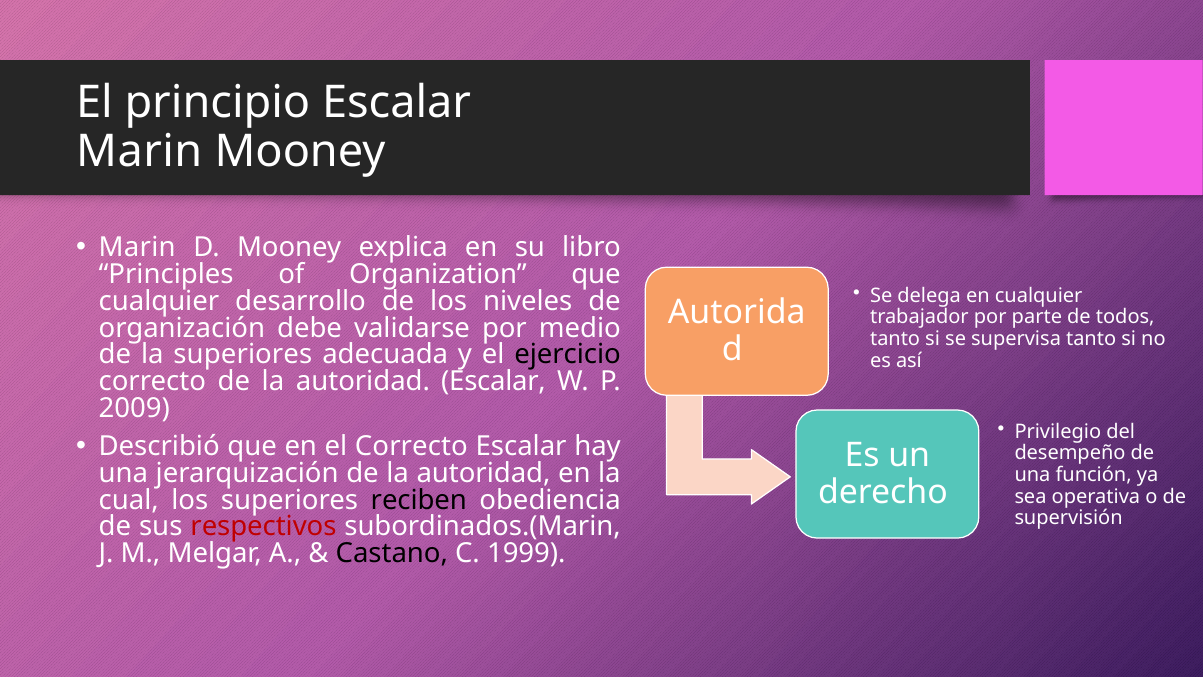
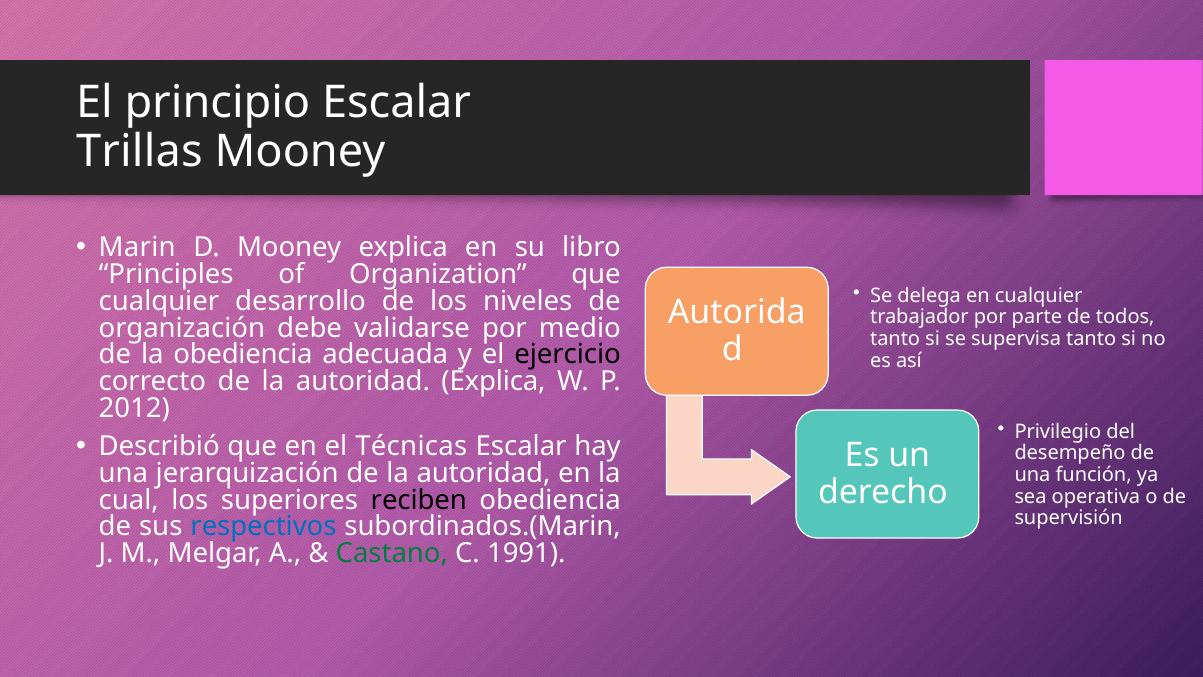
Marin at (139, 152): Marin -> Trillas
la superiores: superiores -> obediencia
autoridad Escalar: Escalar -> Explica
2009: 2009 -> 2012
el Correcto: Correcto -> Técnicas
respectivos colour: red -> blue
Castano colour: black -> green
1999: 1999 -> 1991
